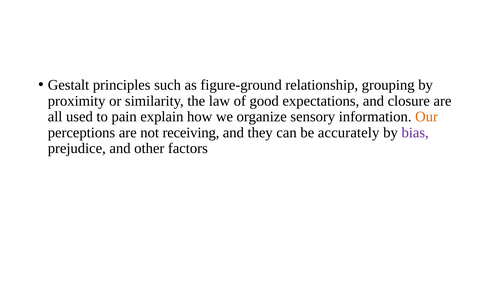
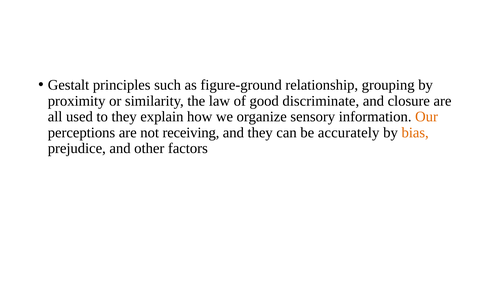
expectations: expectations -> discriminate
to pain: pain -> they
bias colour: purple -> orange
